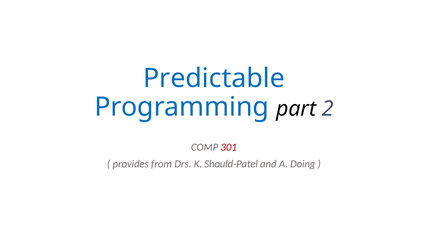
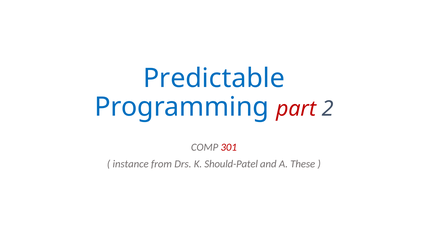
part colour: black -> red
provides: provides -> instance
Doing: Doing -> These
